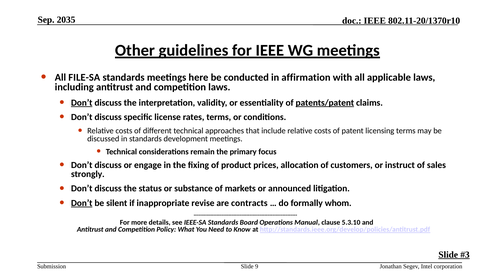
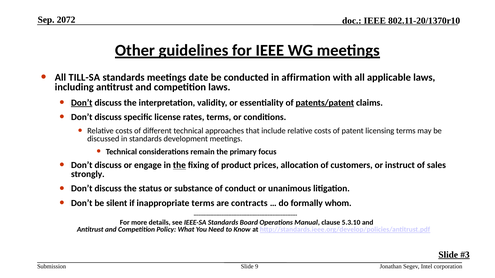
2035: 2035 -> 2072
FILE-SA: FILE-SA -> TILL-SA
here: here -> date
the at (179, 165) underline: none -> present
markets: markets -> conduct
announced: announced -> unanimous
Don’t at (82, 203) underline: present -> none
inappropriate revise: revise -> terms
